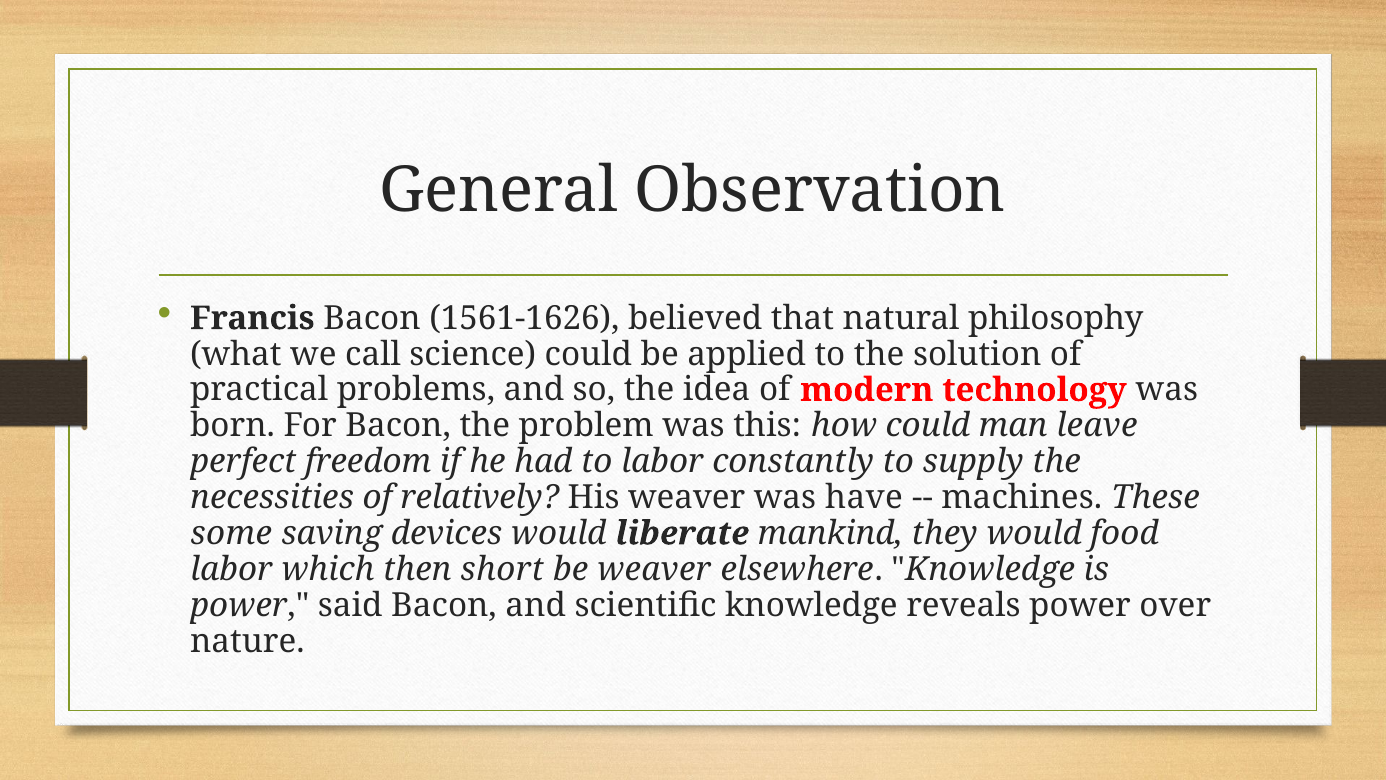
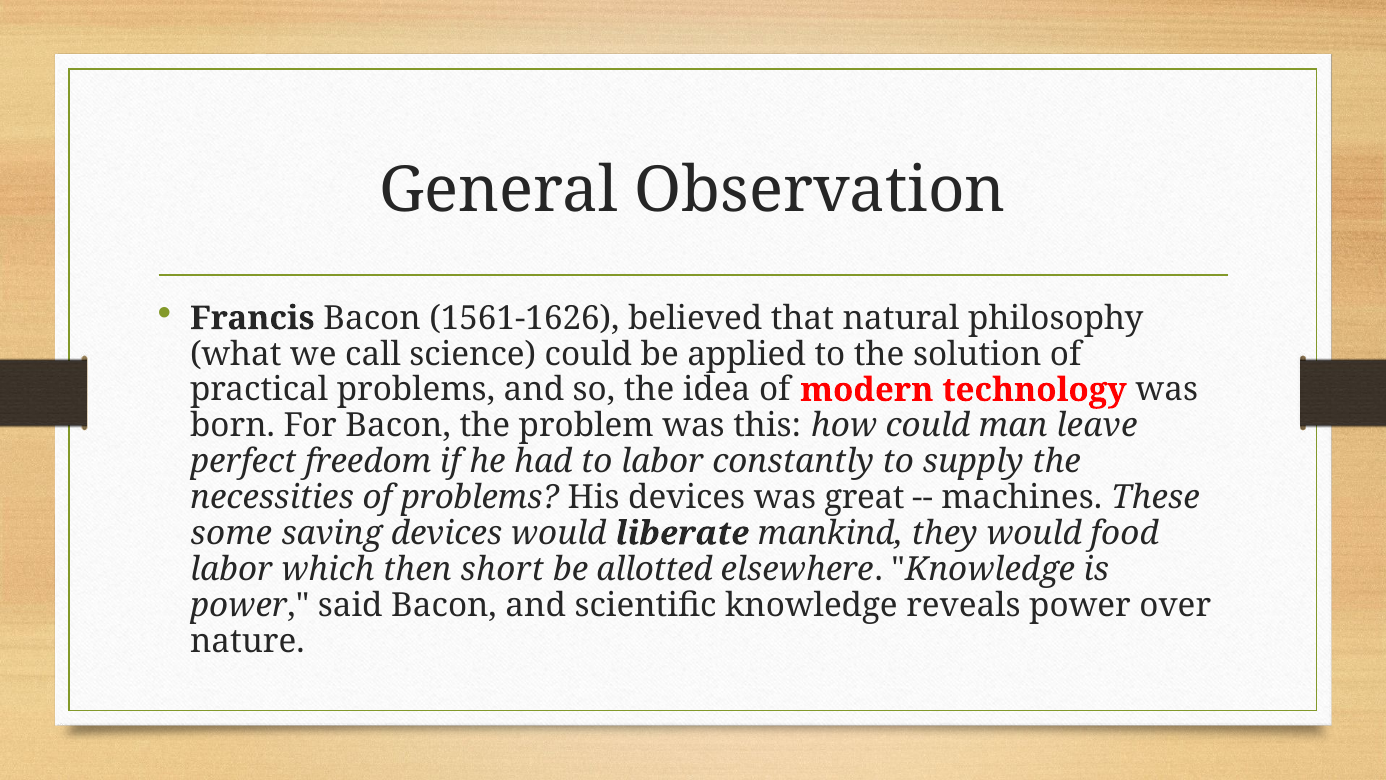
of relatively: relatively -> problems
His weaver: weaver -> devices
have: have -> great
be weaver: weaver -> allotted
